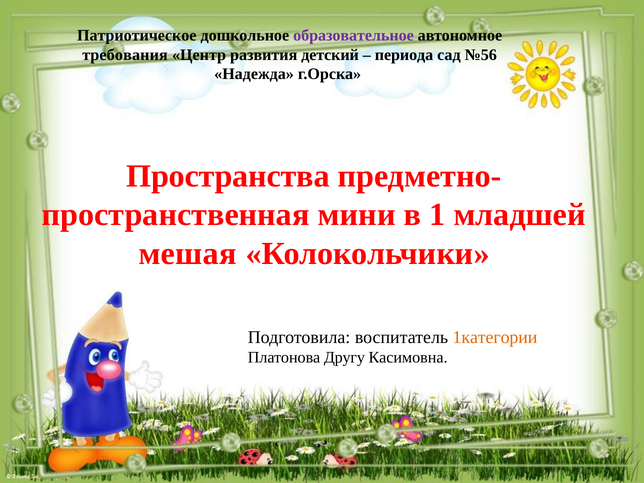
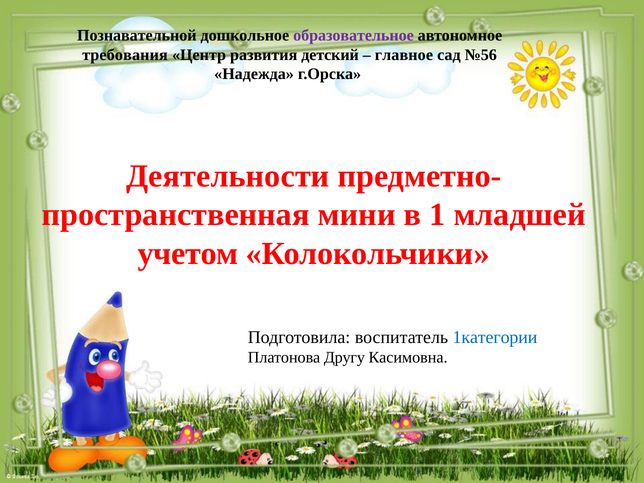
Патриотическое: Патриотическое -> Познавательной
периода: периода -> главное
Пространства: Пространства -> Деятельности
мешая: мешая -> учетом
1категории colour: orange -> blue
